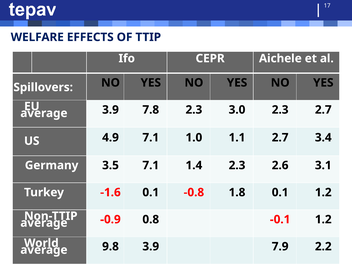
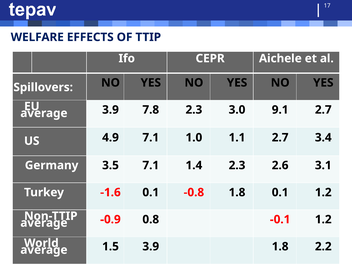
3.0 2.3: 2.3 -> 9.1
9.8: 9.8 -> 1.5
3.9 7.9: 7.9 -> 1.8
